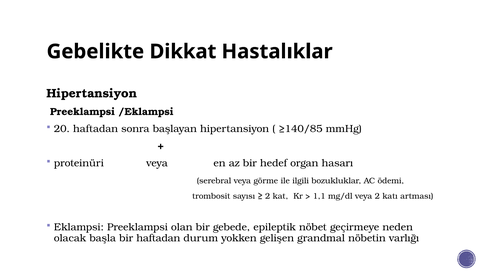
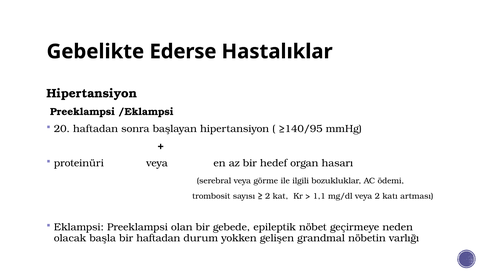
Dikkat: Dikkat -> Ederse
≥140/85: ≥140/85 -> ≥140/95
